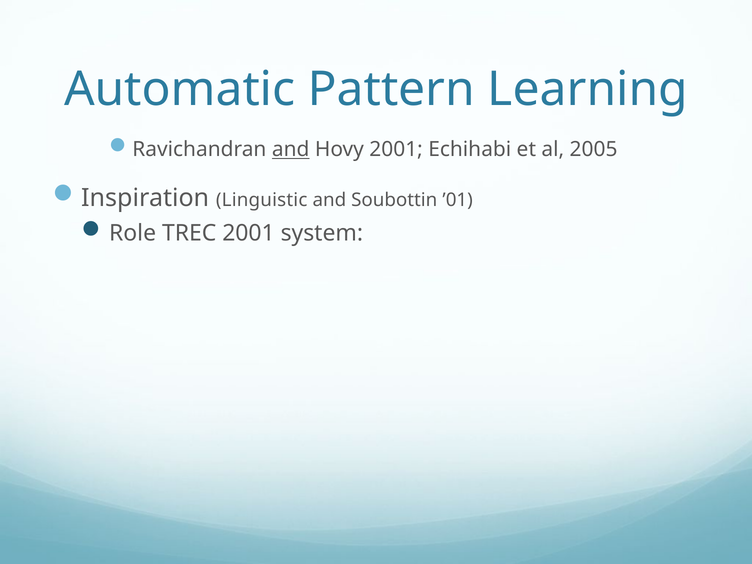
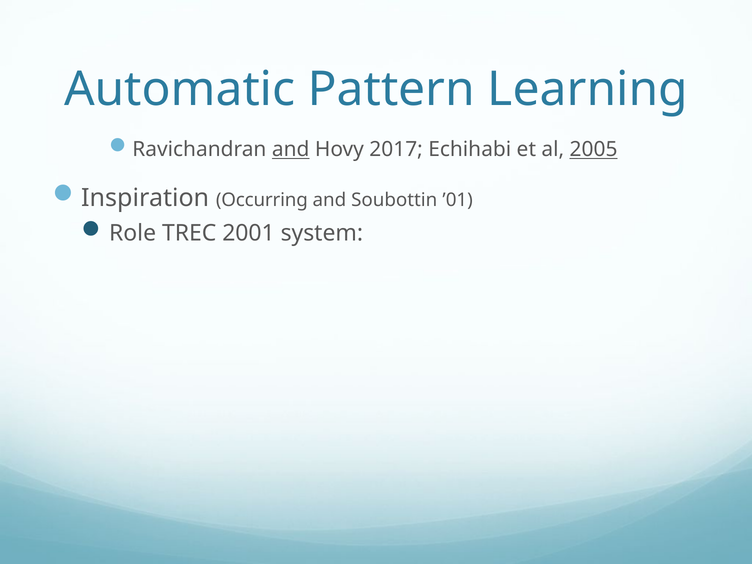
Hovy 2001: 2001 -> 2017
2005 underline: none -> present
Linguistic: Linguistic -> Occurring
